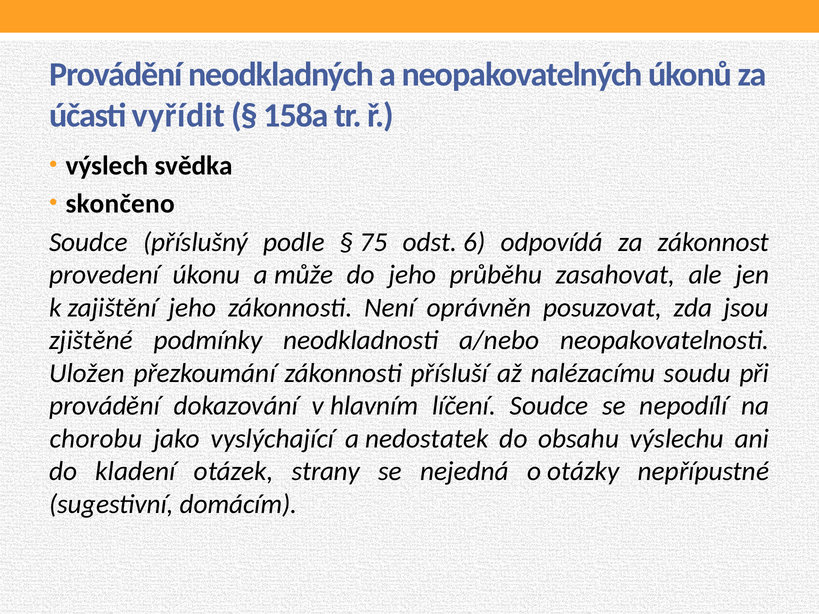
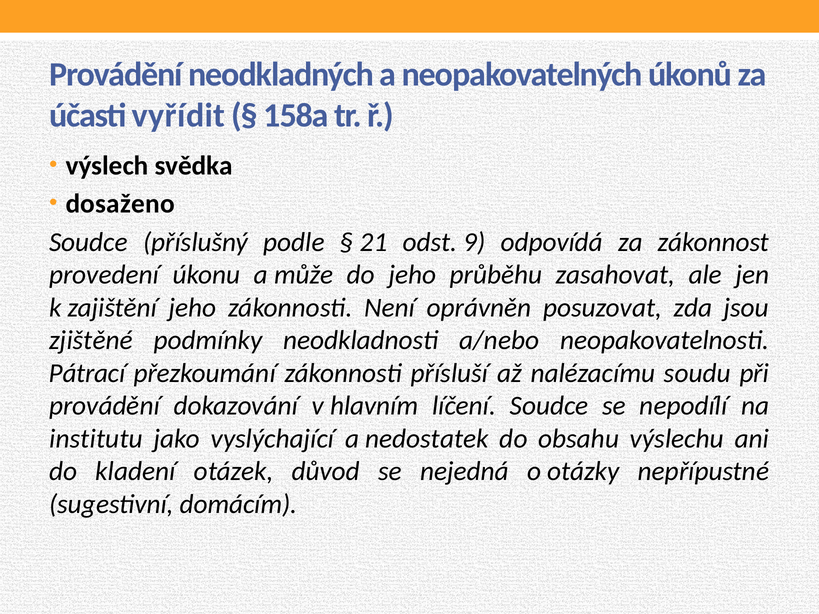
skončeno: skončeno -> dosaženo
75: 75 -> 21
6: 6 -> 9
Uložen: Uložen -> Pátrací
chorobu: chorobu -> institutu
strany: strany -> důvod
